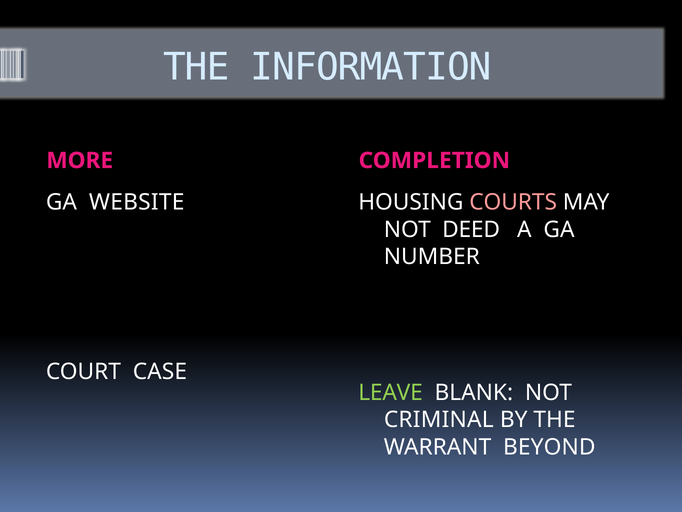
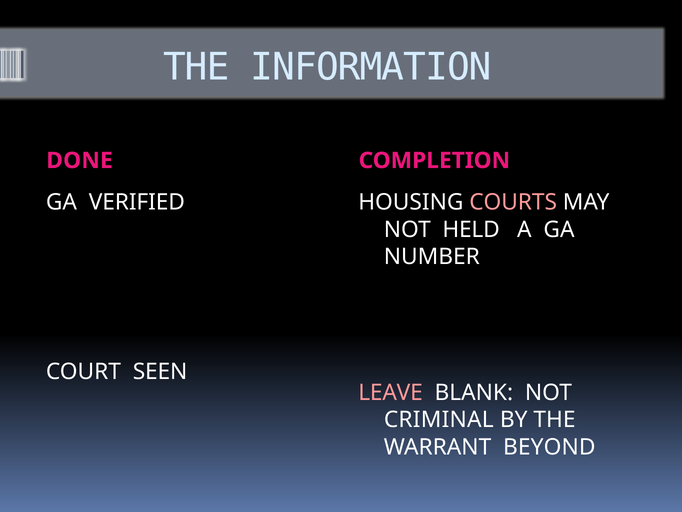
MORE: MORE -> DONE
WEBSITE: WEBSITE -> VERIFIED
DEED: DEED -> HELD
CASE: CASE -> SEEN
LEAVE colour: light green -> pink
